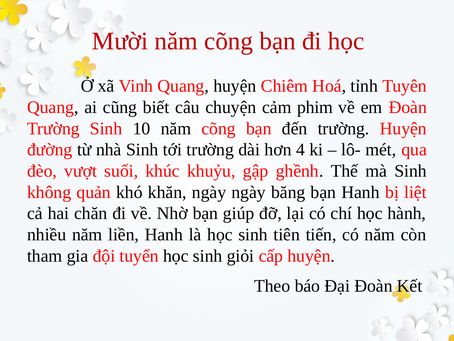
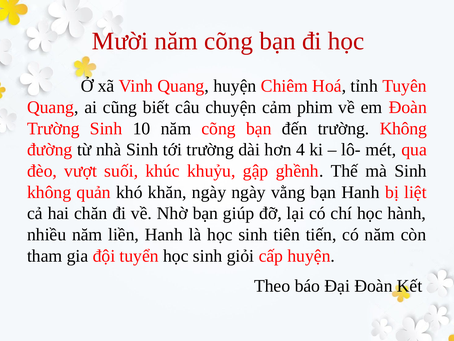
trường Huyện: Huyện -> Không
băng: băng -> vằng
